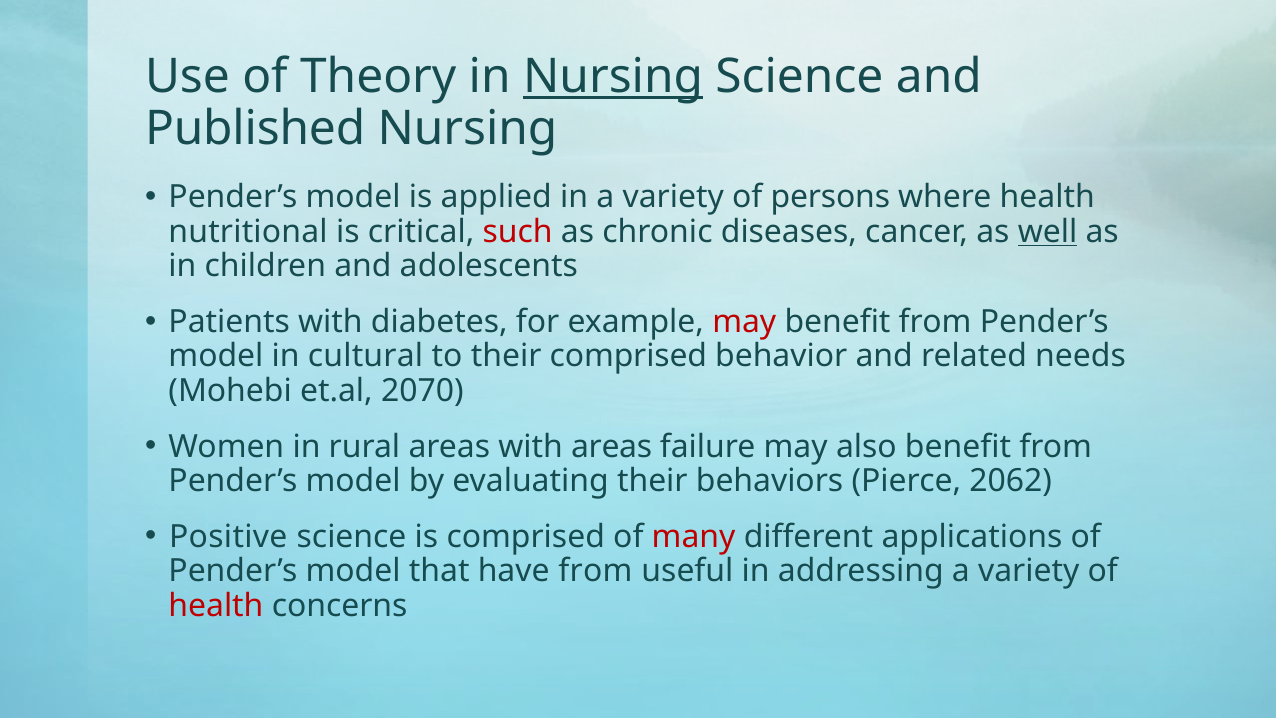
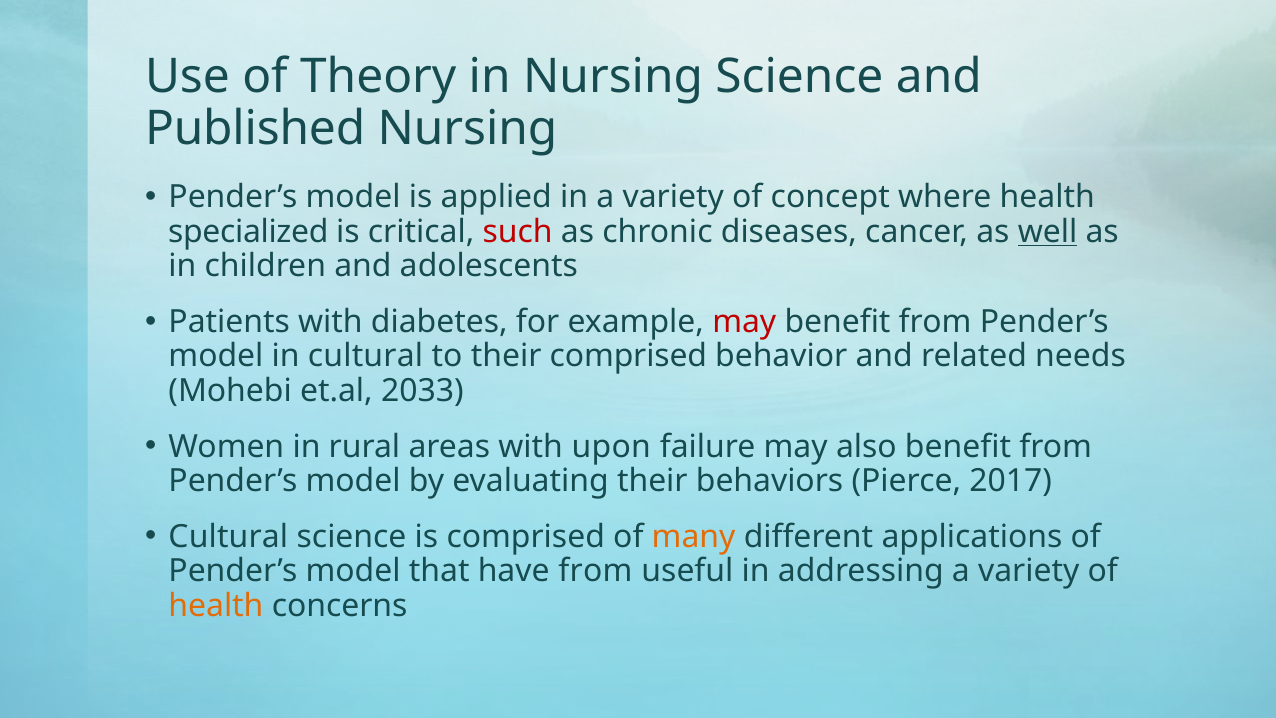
Nursing at (613, 77) underline: present -> none
persons: persons -> concept
nutritional: nutritional -> specialized
2070: 2070 -> 2033
with areas: areas -> upon
2062: 2062 -> 2017
Positive at (228, 537): Positive -> Cultural
many colour: red -> orange
health at (216, 606) colour: red -> orange
